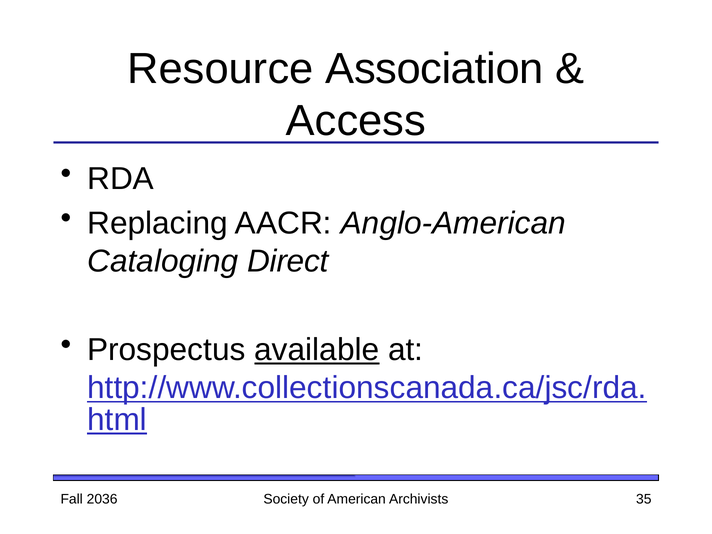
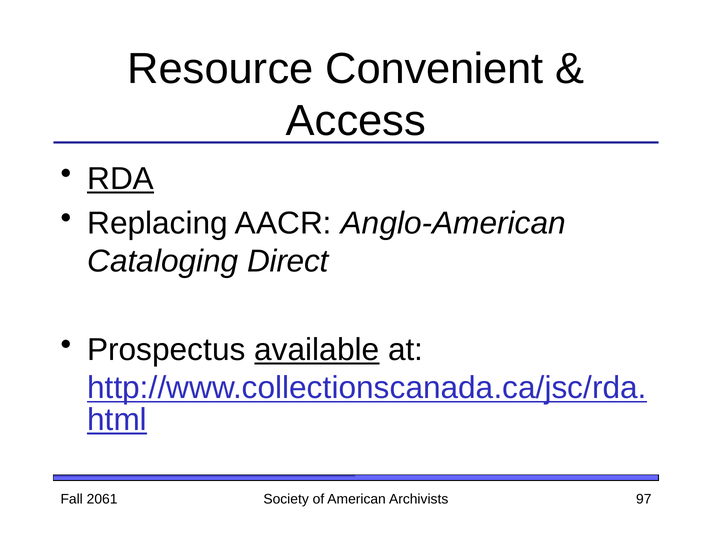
Association: Association -> Convenient
RDA underline: none -> present
2036: 2036 -> 2061
35: 35 -> 97
